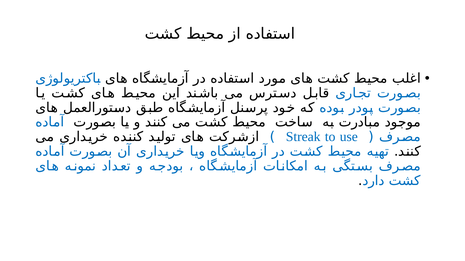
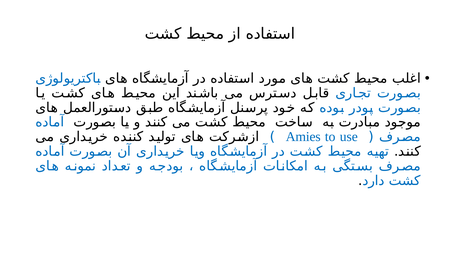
Streak: Streak -> Amies
